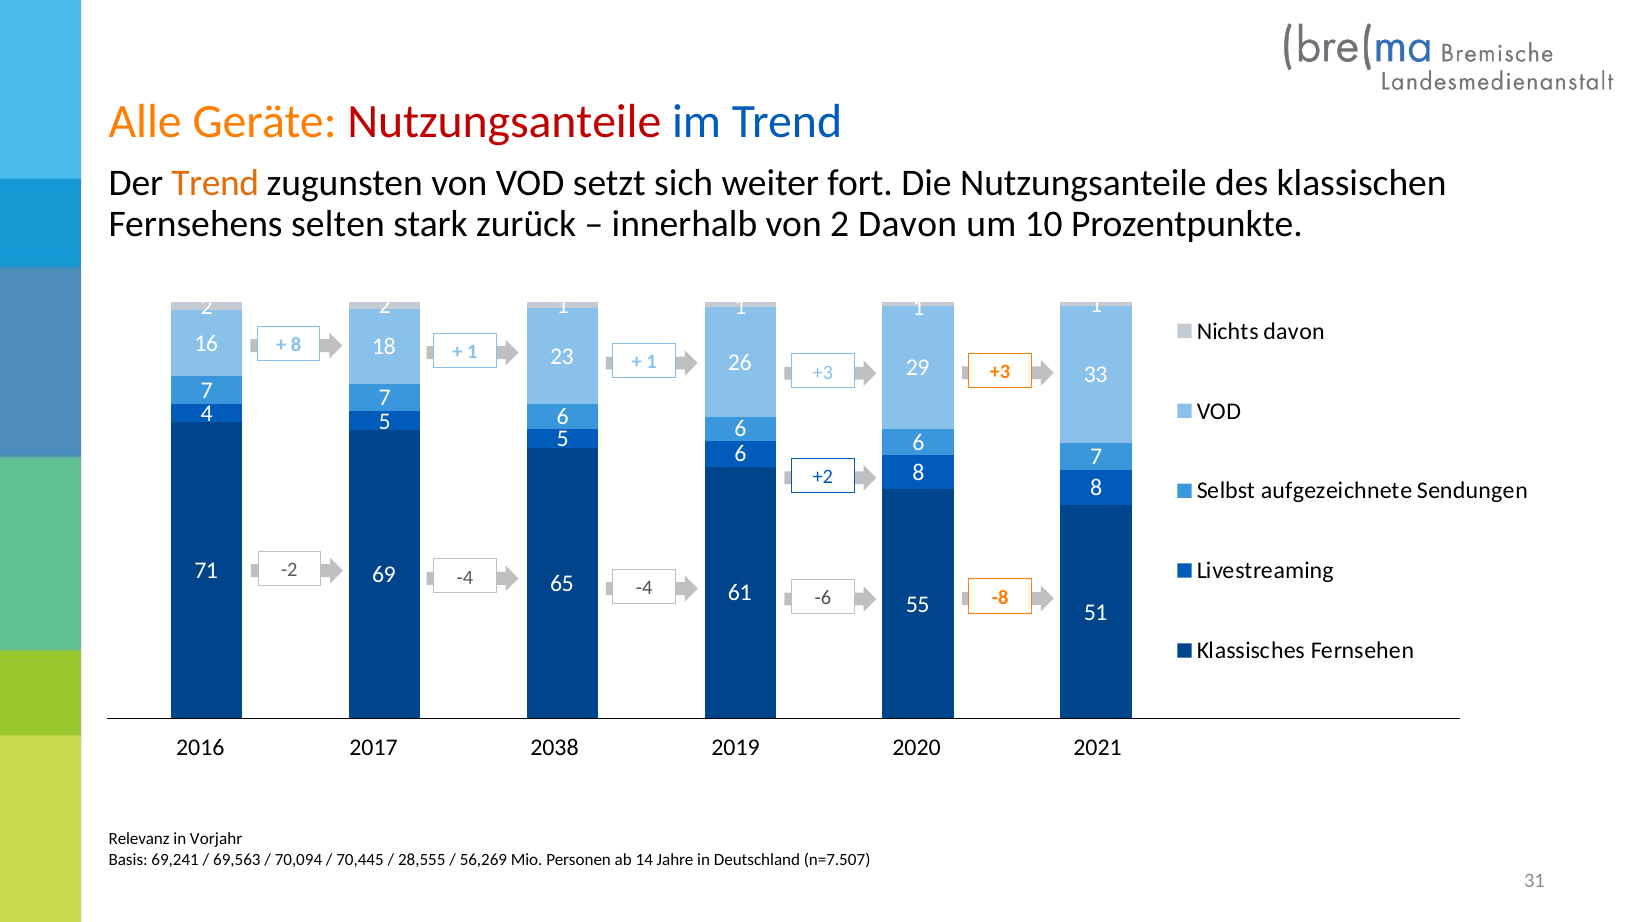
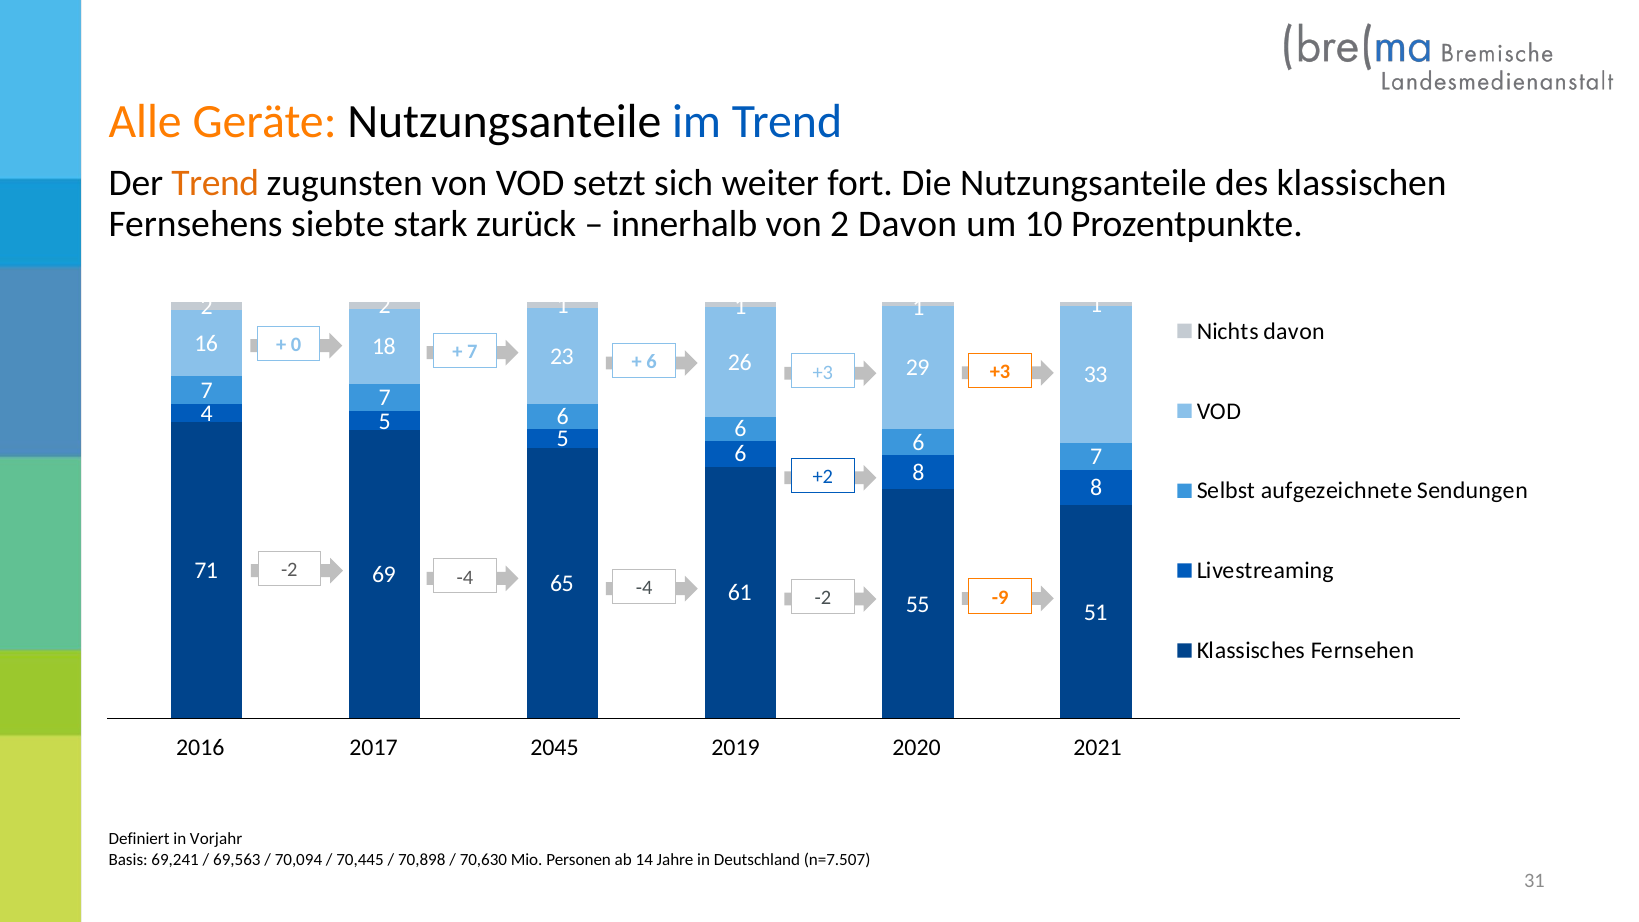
Nutzungsanteile at (504, 122) colour: red -> black
selten: selten -> siebte
8 at (296, 345): 8 -> 0
1 at (472, 352): 1 -> 7
1 at (652, 362): 1 -> 6
-8: -8 -> -9
-6 at (823, 598): -6 -> -2
2038: 2038 -> 2045
Relevanz: Relevanz -> Definiert
28,555: 28,555 -> 70,898
56,269: 56,269 -> 70,630
